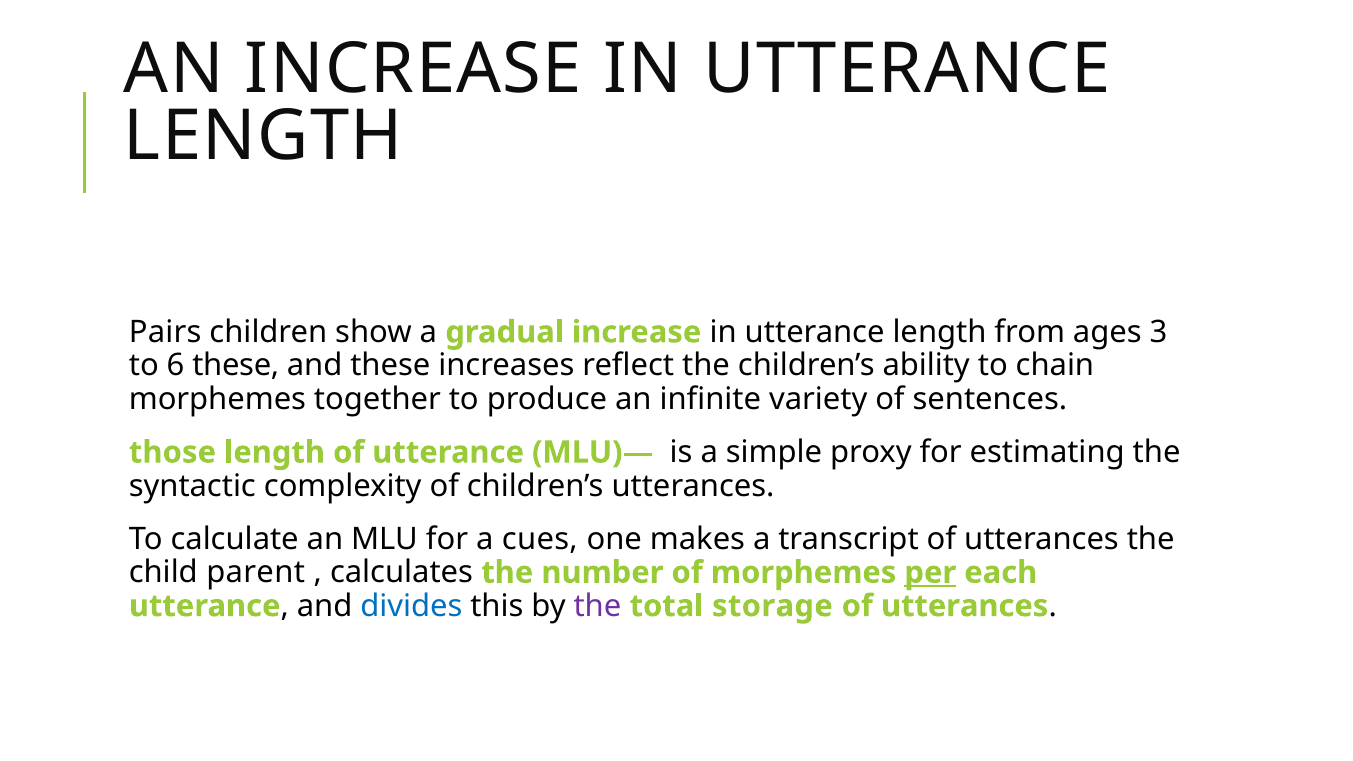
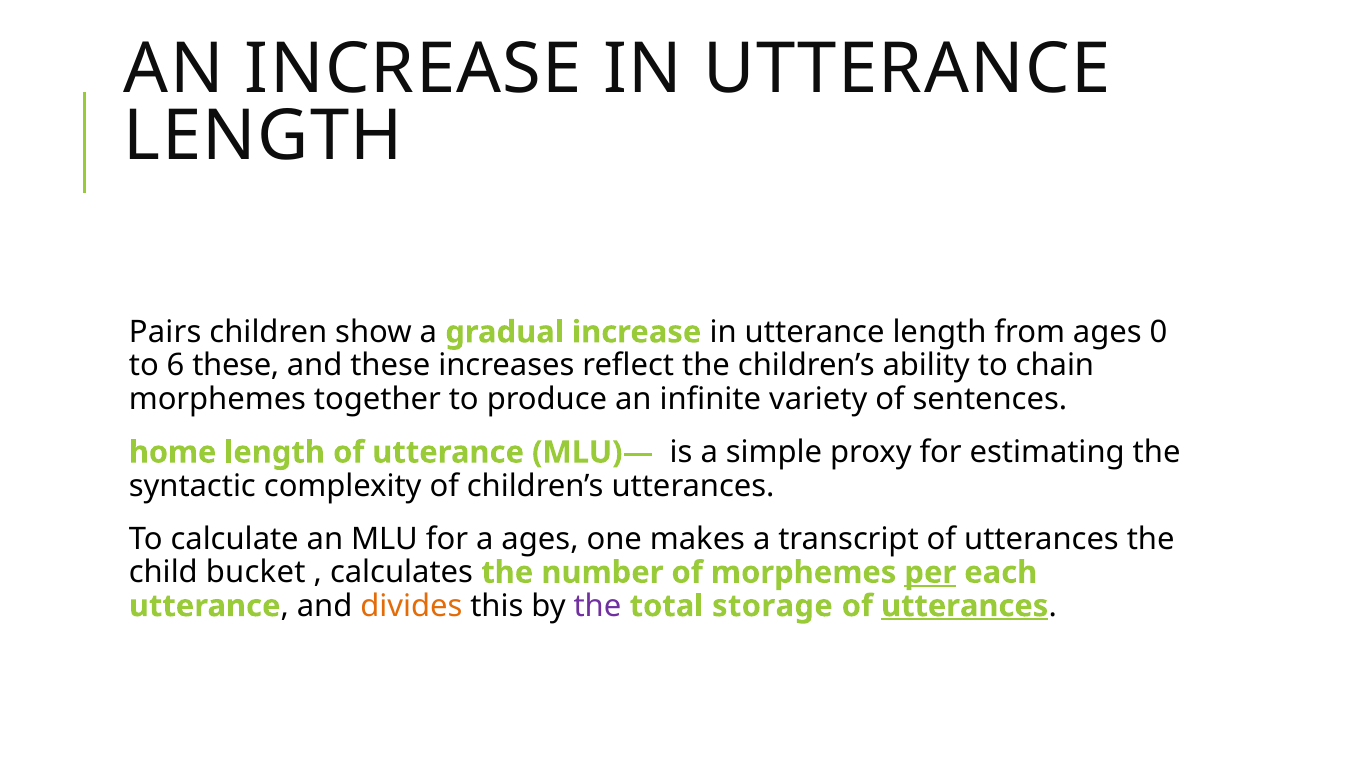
3: 3 -> 0
those: those -> home
a cues: cues -> ages
parent: parent -> bucket
divides colour: blue -> orange
utterances at (965, 606) underline: none -> present
